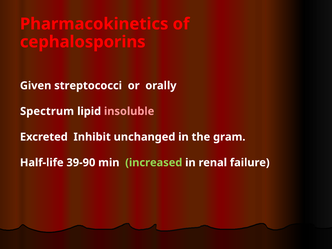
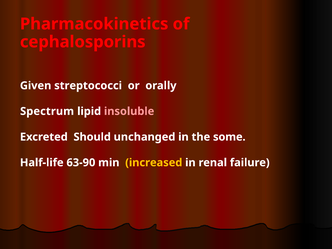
Inhibit: Inhibit -> Should
gram: gram -> some
39-90: 39-90 -> 63-90
increased colour: light green -> yellow
